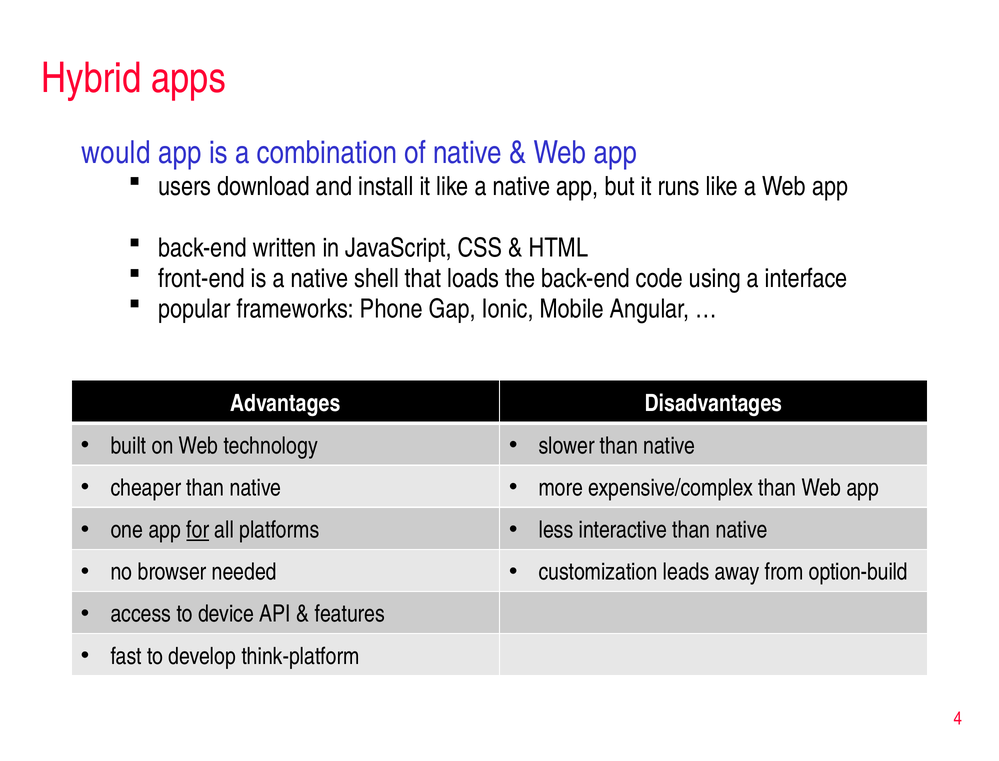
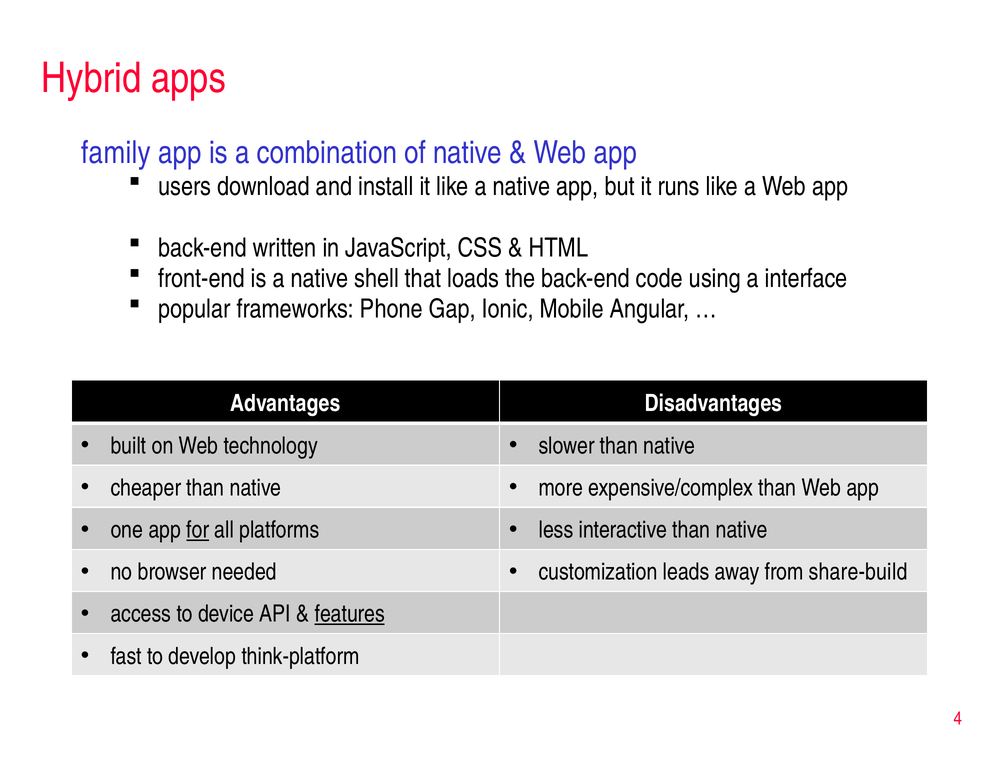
would: would -> family
option-build: option-build -> share-build
features underline: none -> present
